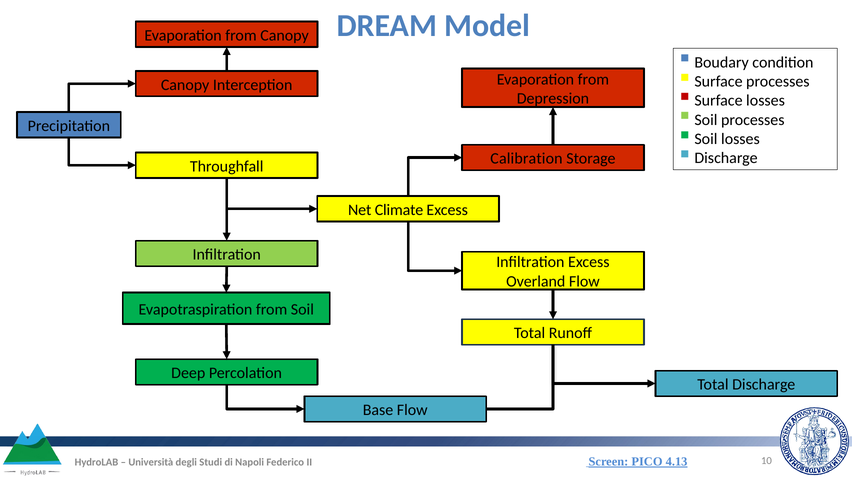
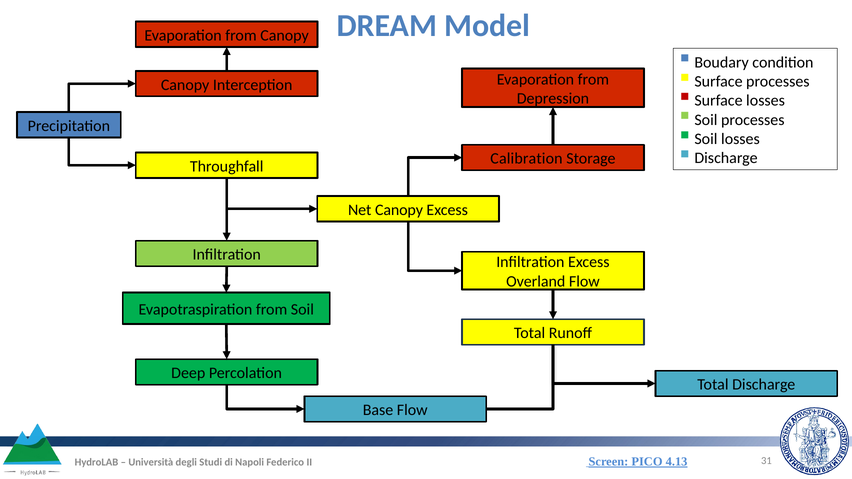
Net Climate: Climate -> Canopy
10: 10 -> 31
